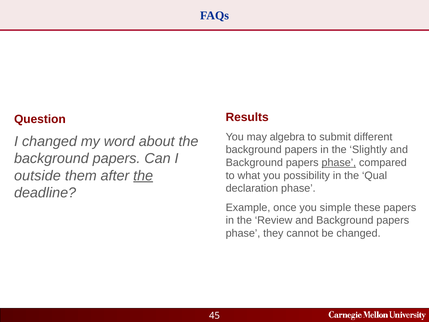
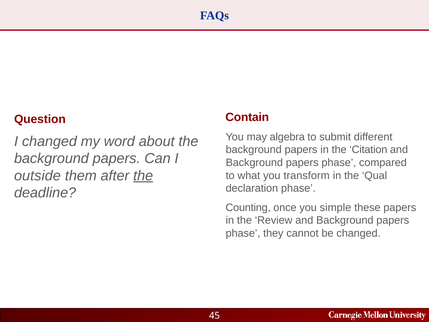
Results: Results -> Contain
Slightly: Slightly -> Citation
phase at (339, 163) underline: present -> none
possibility: possibility -> transform
Example: Example -> Counting
